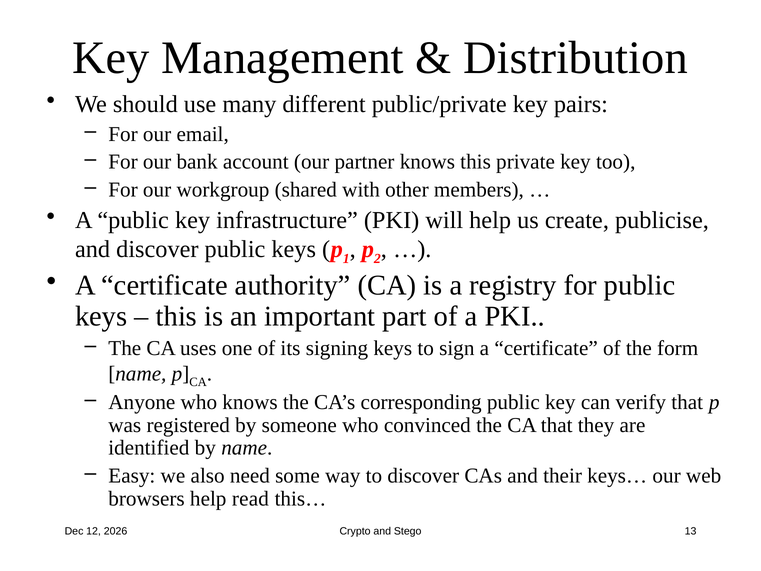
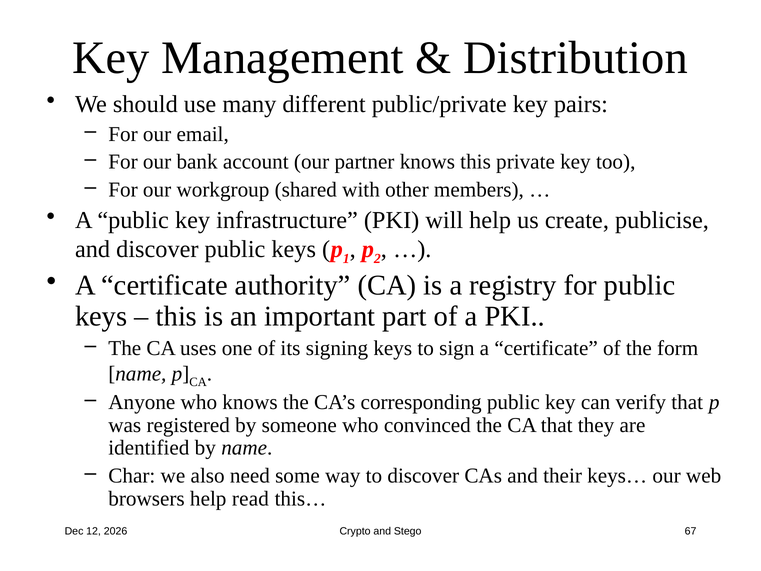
Easy: Easy -> Char
13: 13 -> 67
